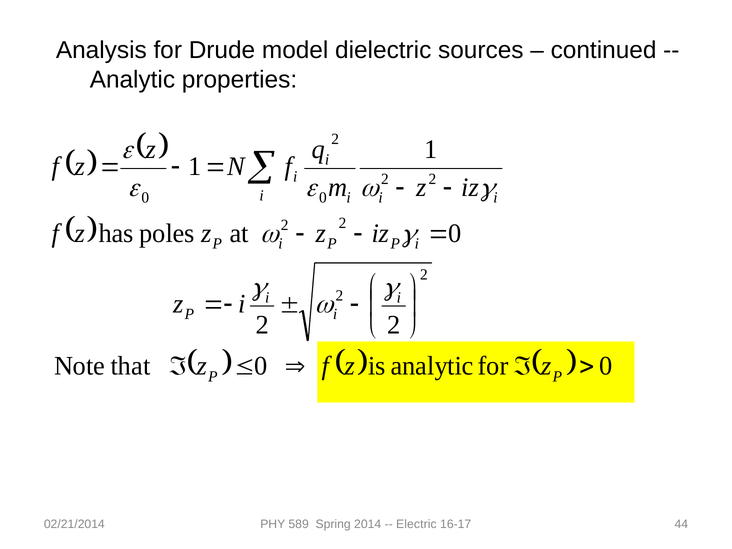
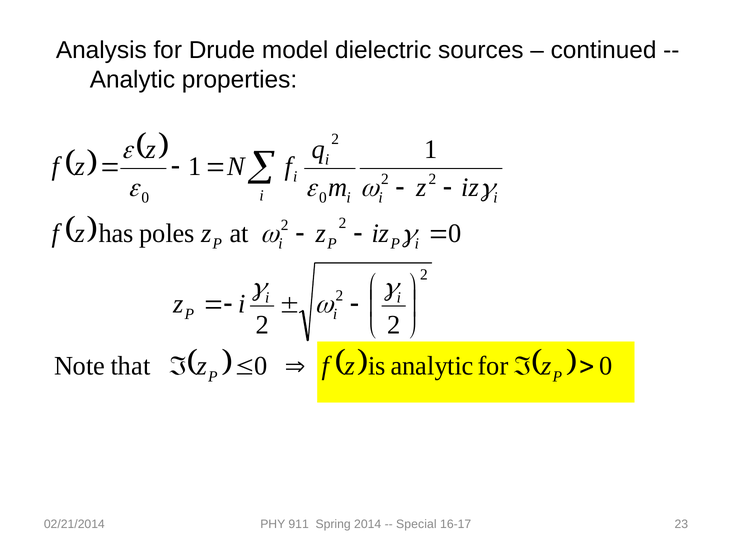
589: 589 -> 911
Electric: Electric -> Special
44: 44 -> 23
